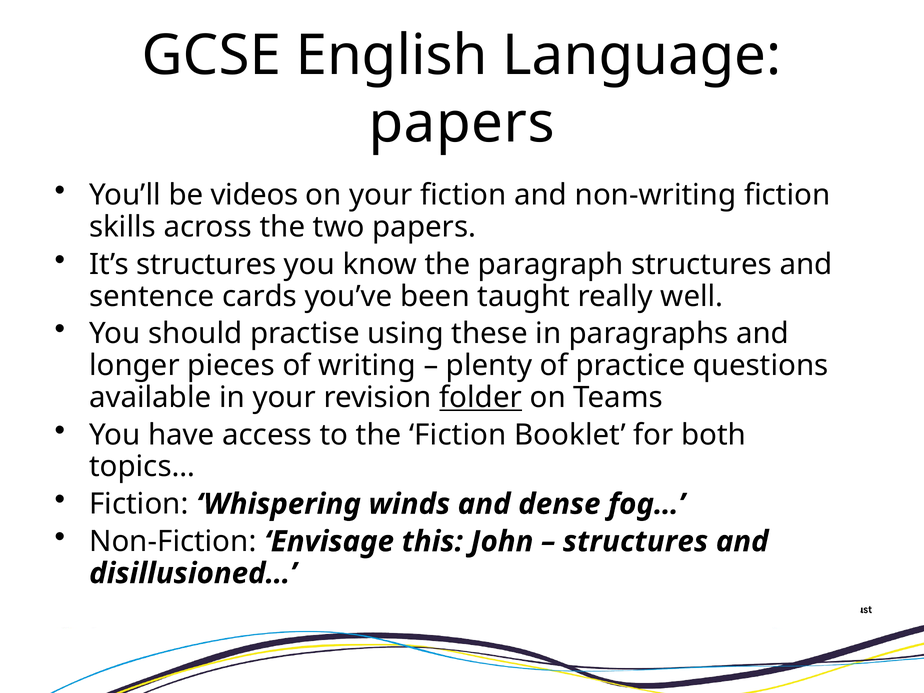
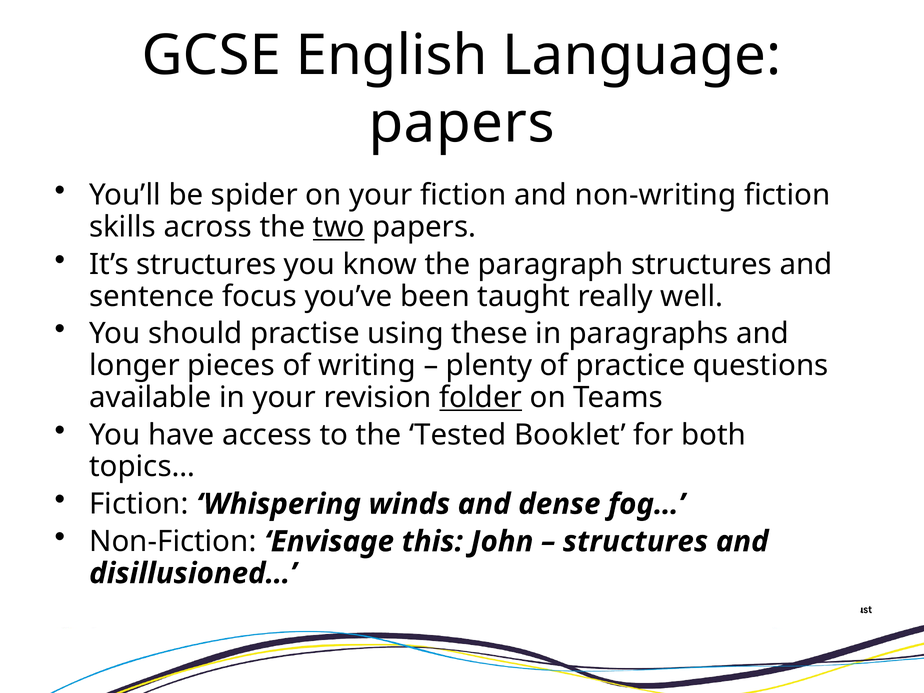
videos: videos -> spider
two underline: none -> present
cards: cards -> focus
the Fiction: Fiction -> Tested
